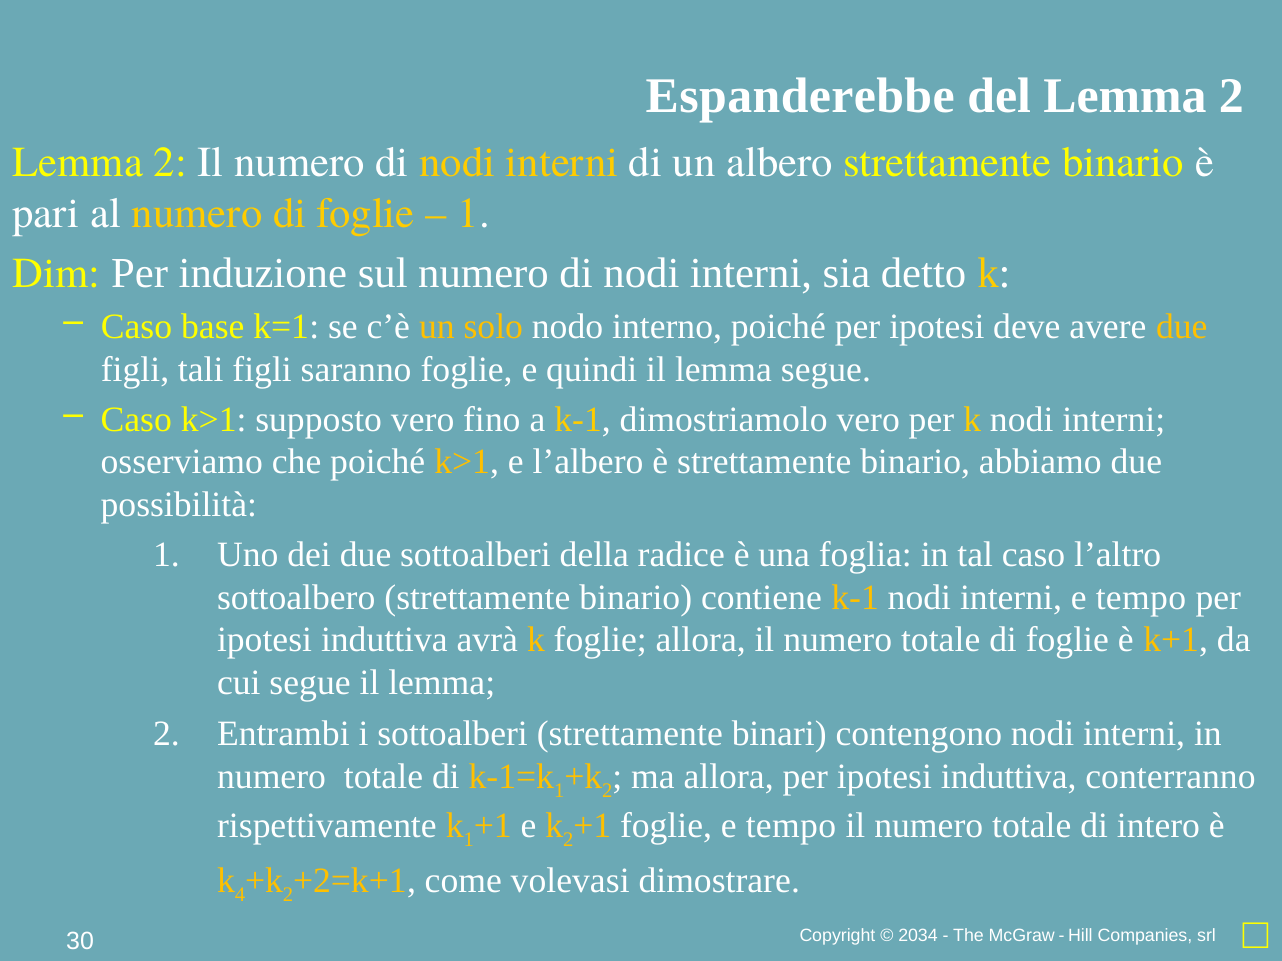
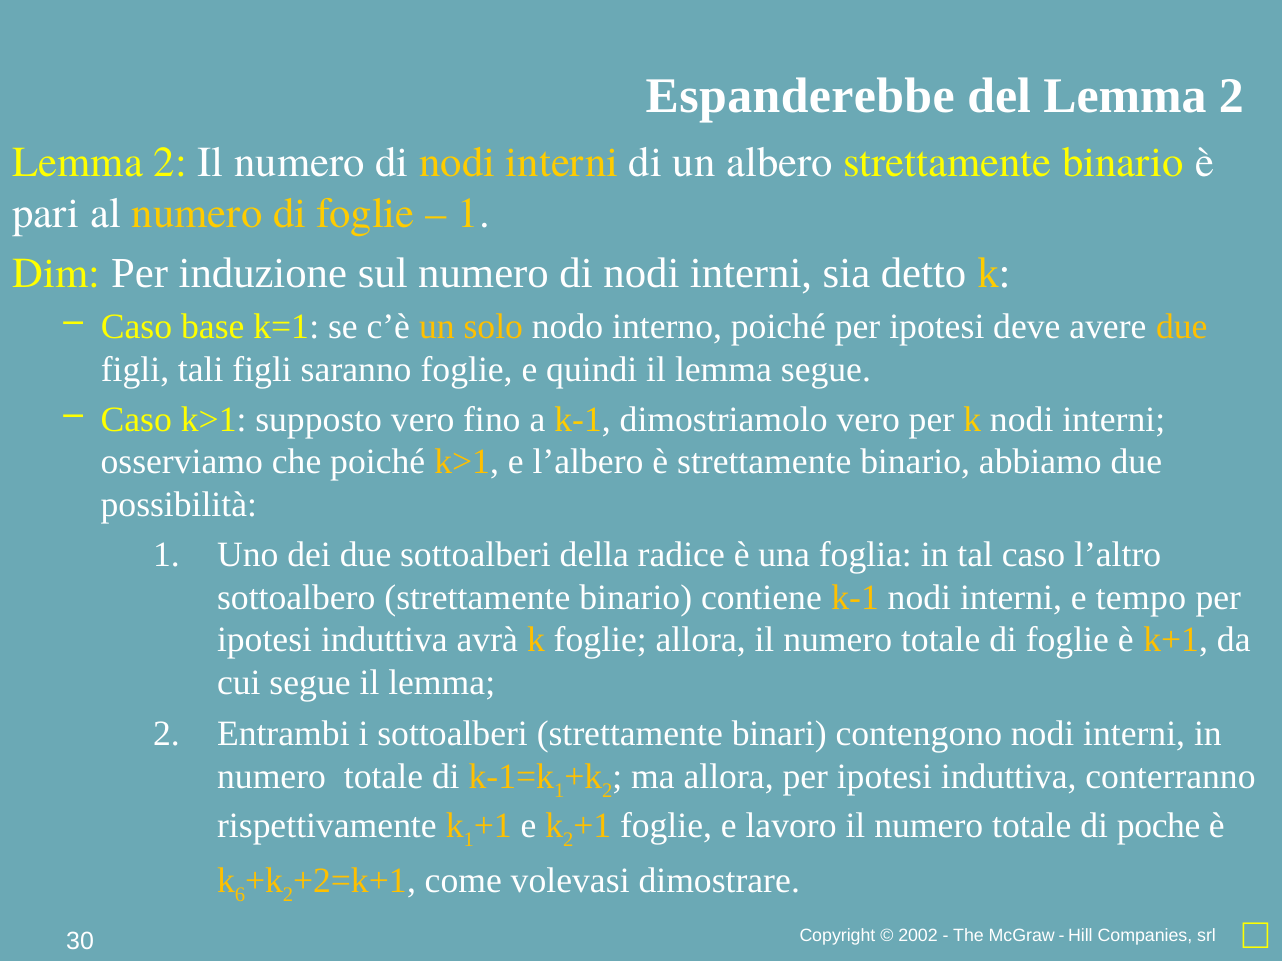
foglie e tempo: tempo -> lavoro
intero: intero -> poche
4: 4 -> 6
2034: 2034 -> 2002
